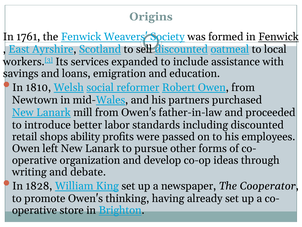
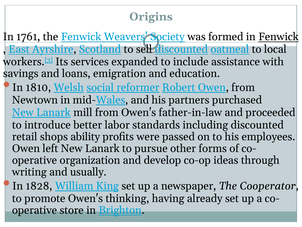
debate: debate -> usually
